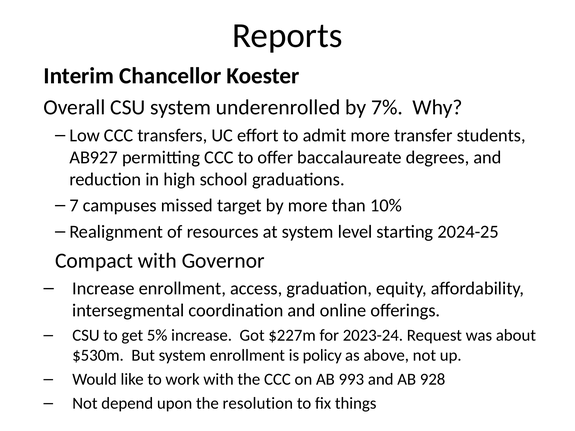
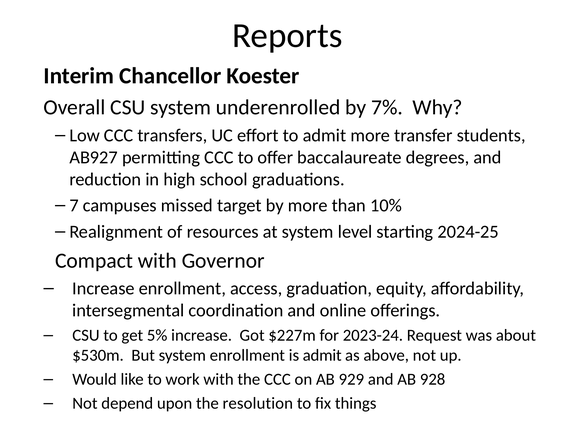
is policy: policy -> admit
993: 993 -> 929
